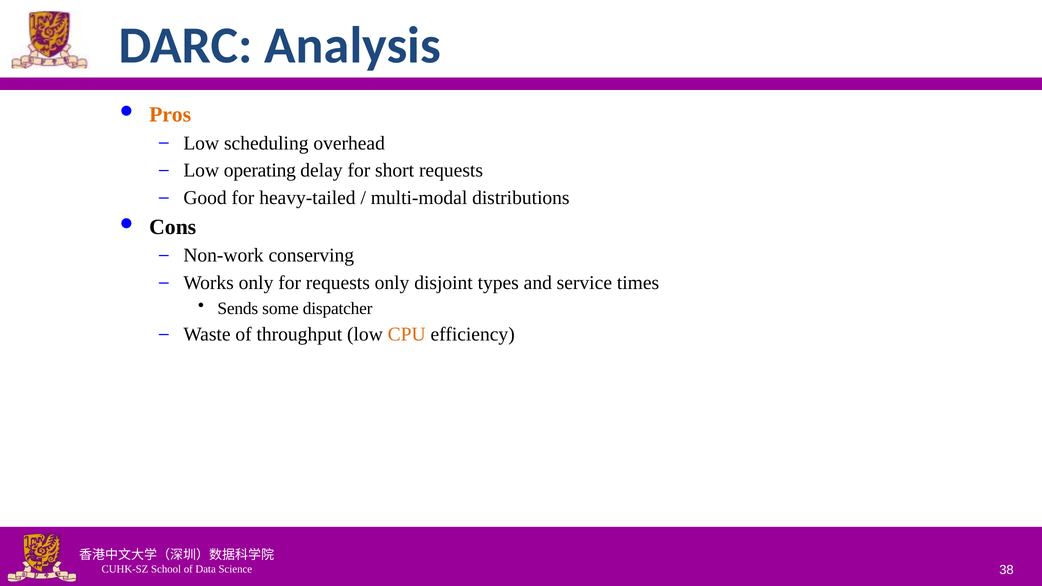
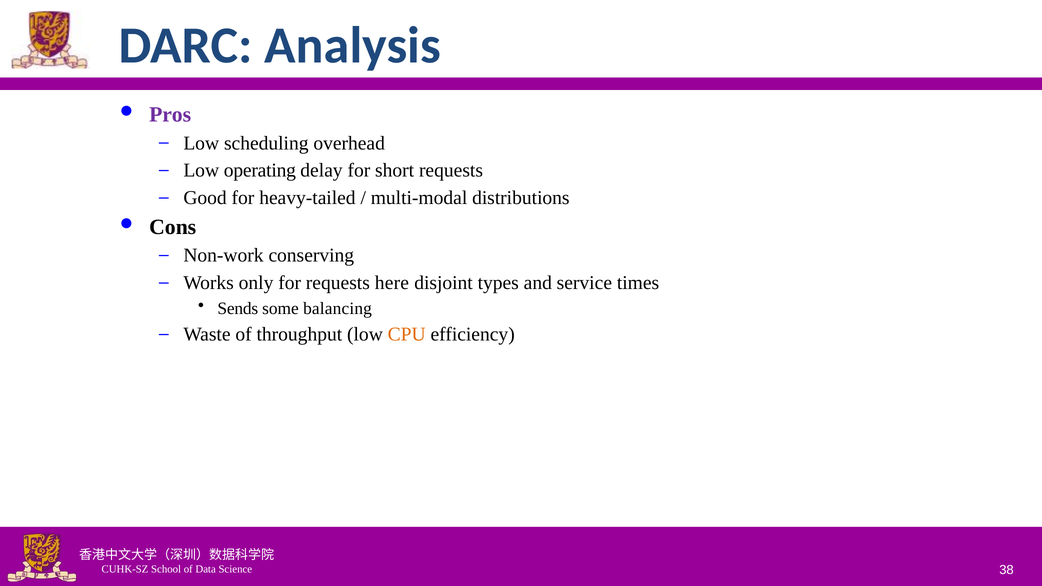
Pros colour: orange -> purple
requests only: only -> here
dispatcher: dispatcher -> balancing
